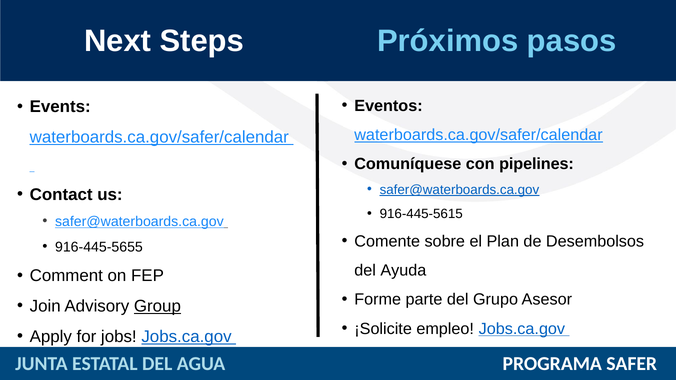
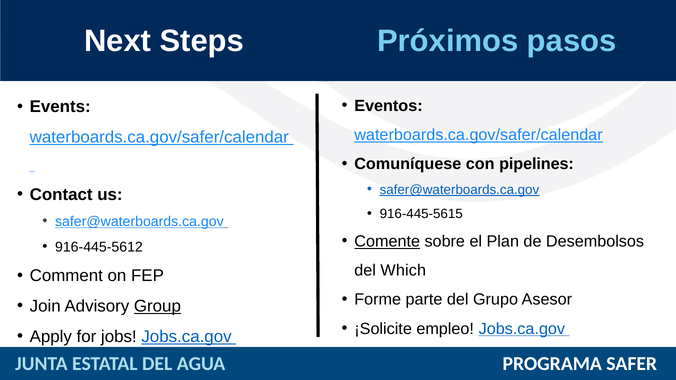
Comente underline: none -> present
916-445-5655: 916-445-5655 -> 916-445-5612
Ayuda: Ayuda -> Which
